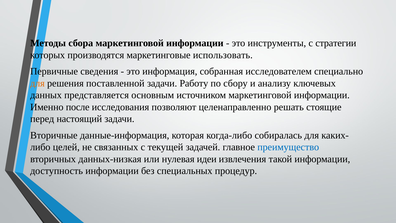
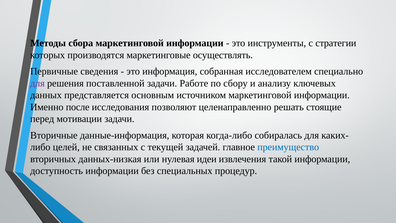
использовать: использовать -> осуществлять
для at (37, 83) colour: orange -> purple
Работу: Работу -> Работе
настоящий: настоящий -> мотивации
